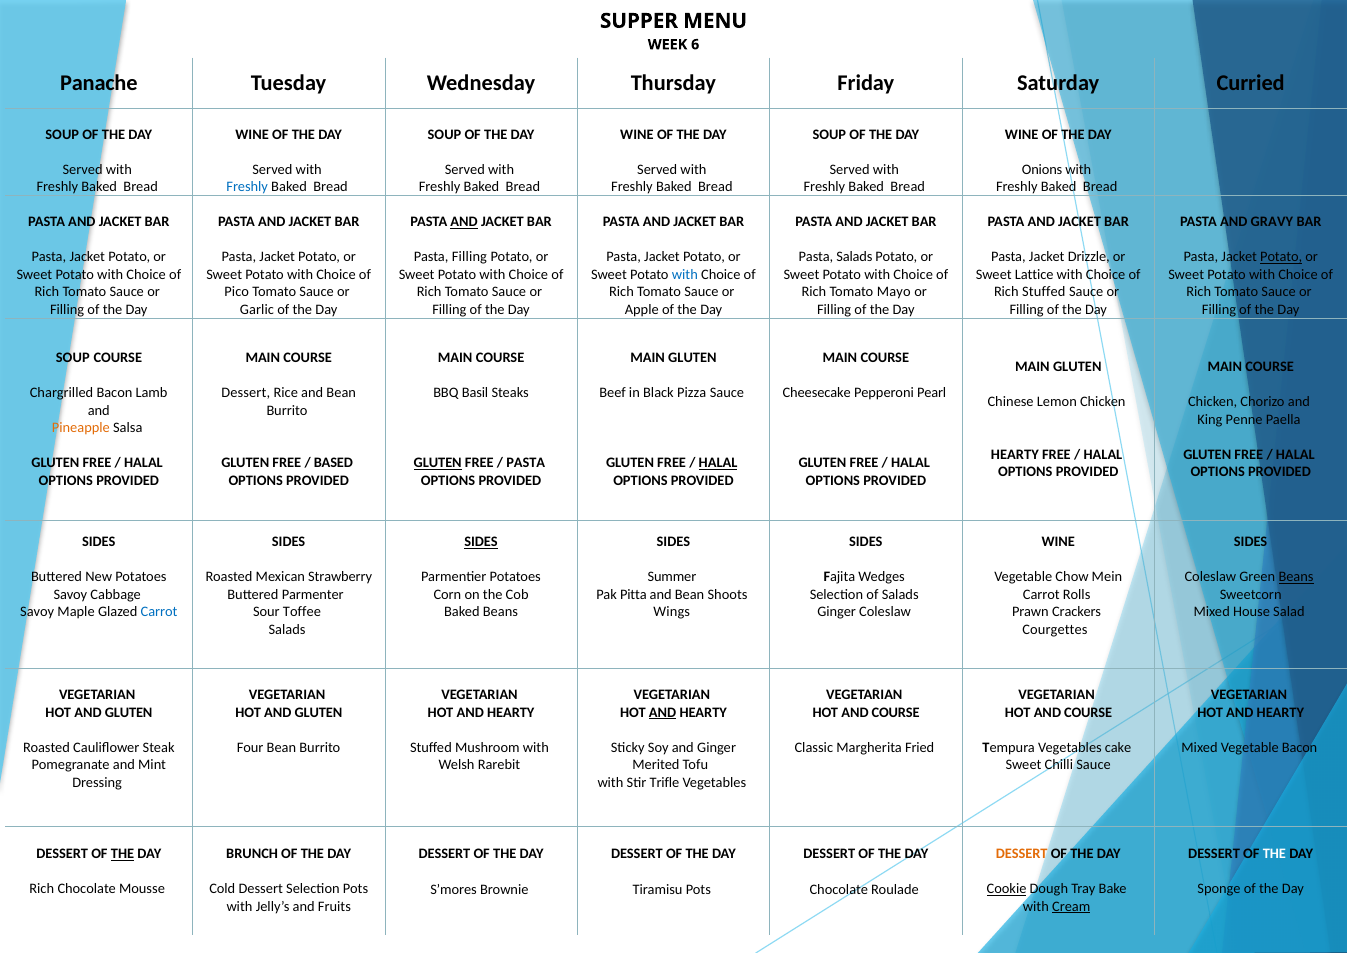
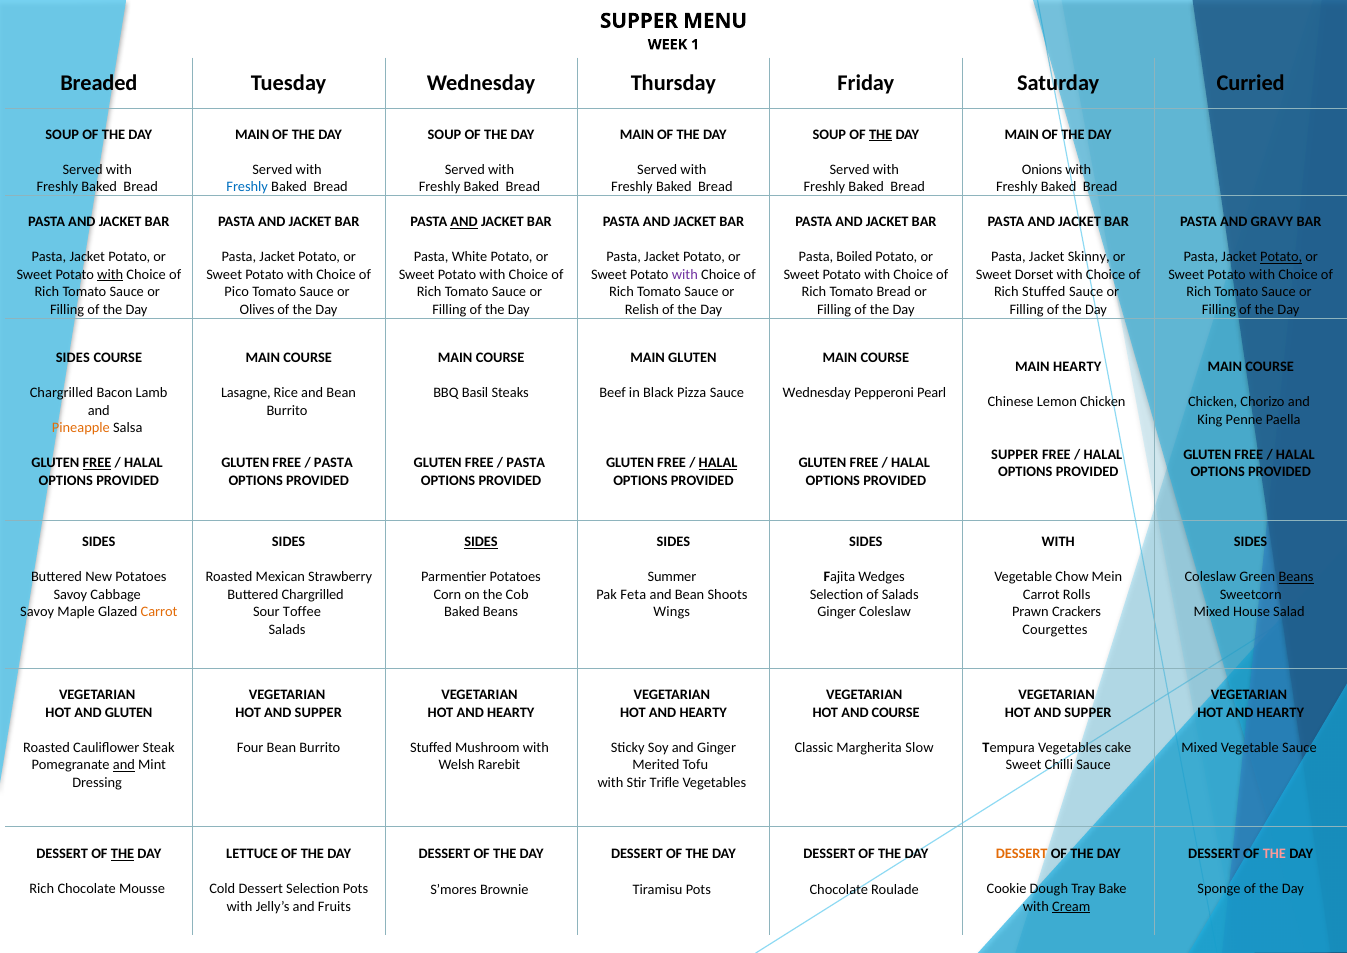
6: 6 -> 1
Panache: Panache -> Breaded
WINE at (252, 134): WINE -> MAIN
WINE at (637, 134): WINE -> MAIN
THE at (881, 134) underline: none -> present
WINE at (1022, 134): WINE -> MAIN
Pasta Filling: Filling -> White
Pasta Salads: Salads -> Boiled
Drizzle: Drizzle -> Skinny
with at (110, 274) underline: none -> present
with at (685, 274) colour: blue -> purple
Lattice: Lattice -> Dorset
Tomato Mayo: Mayo -> Bread
Garlic: Garlic -> Olives
Apple: Apple -> Relish
SOUP at (73, 358): SOUP -> SIDES
GLUTEN at (1077, 367): GLUTEN -> HEARTY
Dessert at (246, 393): Dessert -> Lasagne
Cheesecake at (817, 393): Cheesecake -> Wednesday
HEARTY at (1015, 454): HEARTY -> SUPPER
FREE at (97, 463) underline: none -> present
BASED at (333, 463): BASED -> PASTA
GLUTEN at (438, 463) underline: present -> none
WINE at (1058, 542): WINE -> WITH
Buttered Parmenter: Parmenter -> Chargrilled
Pitta: Pitta -> Feta
Carrot at (159, 612) colour: blue -> orange
GLUTEN at (318, 712): GLUTEN -> SUPPER
AND at (663, 712) underline: present -> none
COURSE at (1088, 712): COURSE -> SUPPER
Fried: Fried -> Slow
Vegetable Bacon: Bacon -> Sauce
and at (124, 764) underline: none -> present
BRUNCH: BRUNCH -> LETTUCE
THE at (1274, 854) colour: white -> pink
Cookie underline: present -> none
